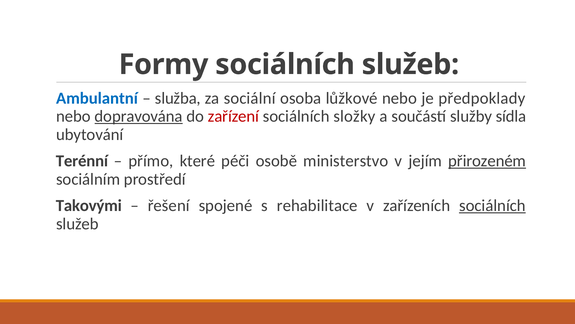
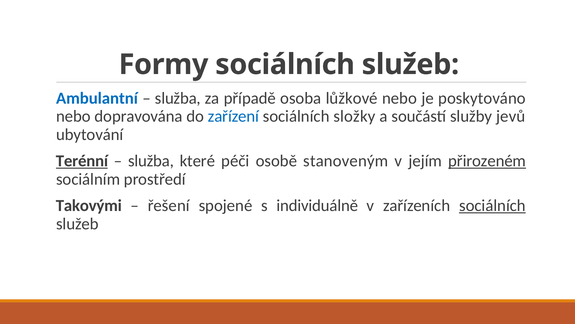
sociální: sociální -> případě
předpoklady: předpoklady -> poskytováno
dopravována underline: present -> none
zařízení colour: red -> blue
sídla: sídla -> jevů
Terénní underline: none -> present
přímo at (151, 161): přímo -> služba
ministerstvo: ministerstvo -> stanoveným
rehabilitace: rehabilitace -> individuálně
